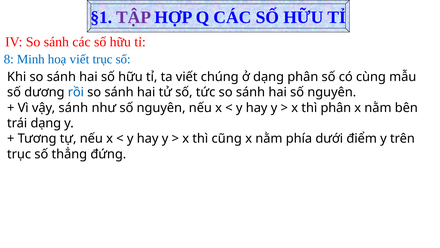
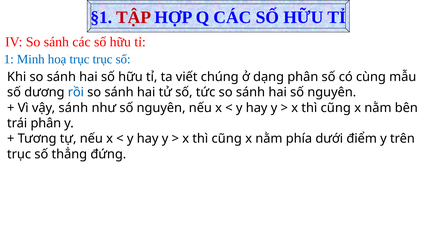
TẬP colour: purple -> red
8: 8 -> 1
hoạ viết: viết -> trục
phân at (336, 108): phân -> cũng
trái dạng: dạng -> phân
